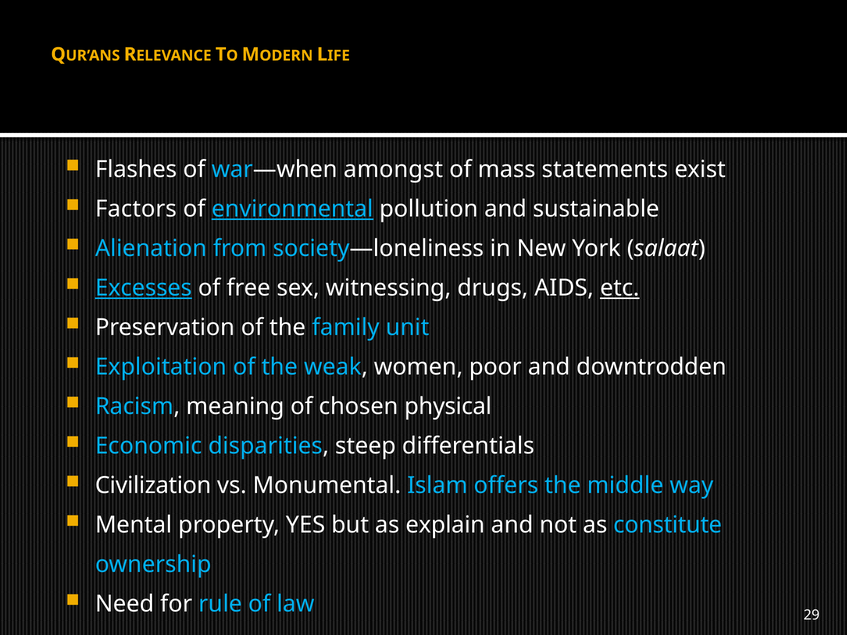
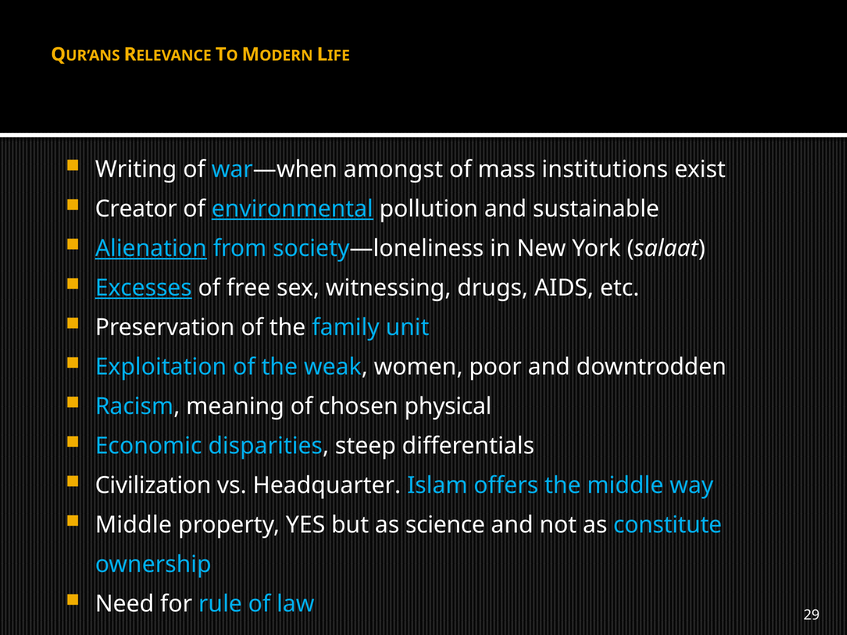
Flashes: Flashes -> Writing
statements: statements -> institutions
Factors: Factors -> Creator
Alienation underline: none -> present
etc underline: present -> none
Monumental: Monumental -> Headquarter
Mental at (134, 525): Mental -> Middle
explain: explain -> science
